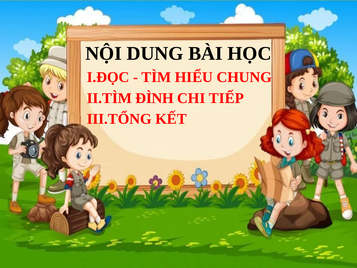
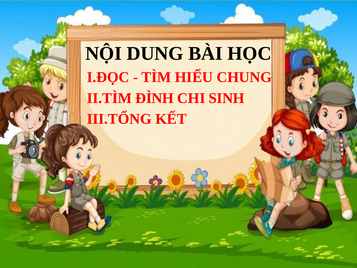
TIẾP: TIẾP -> SINH
